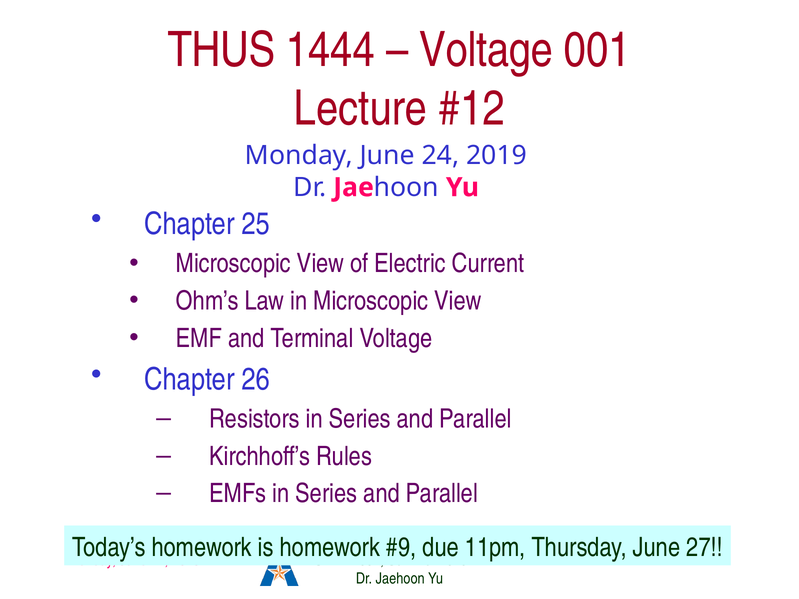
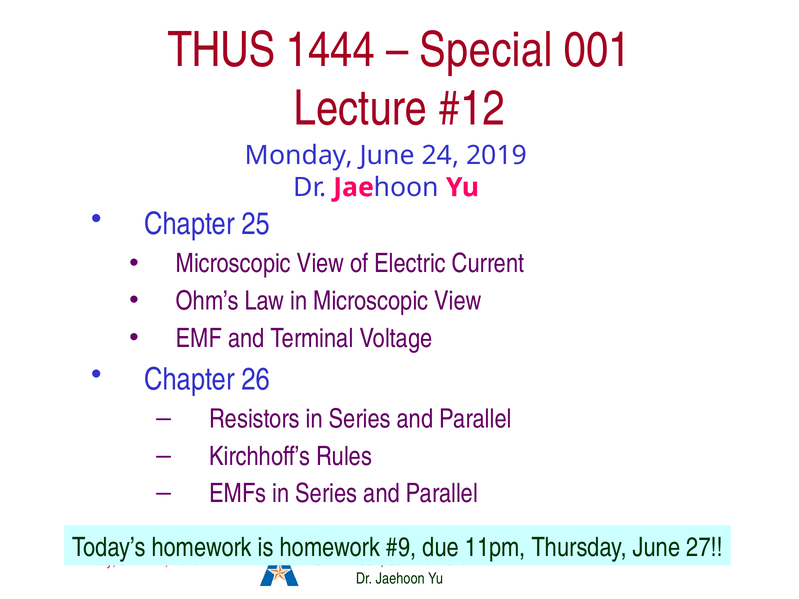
Voltage at (486, 50): Voltage -> Special
